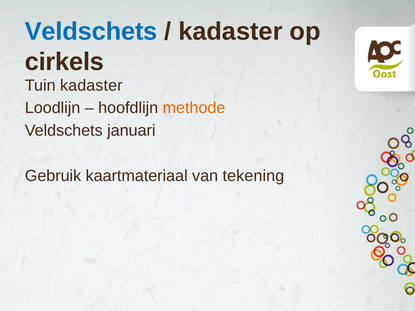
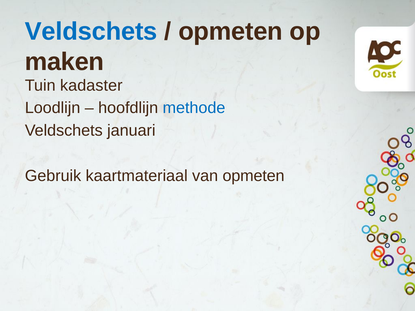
kadaster at (230, 31): kadaster -> opmeten
cirkels: cirkels -> maken
methode colour: orange -> blue
van tekening: tekening -> opmeten
